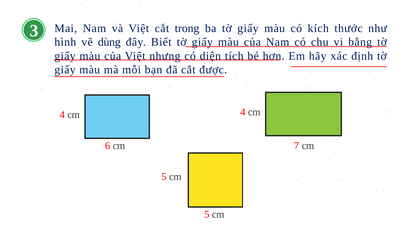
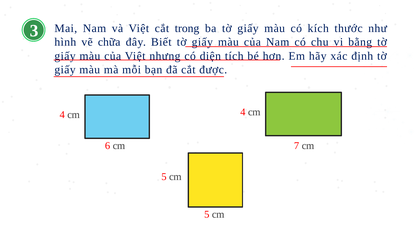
dùng: dùng -> chữa
